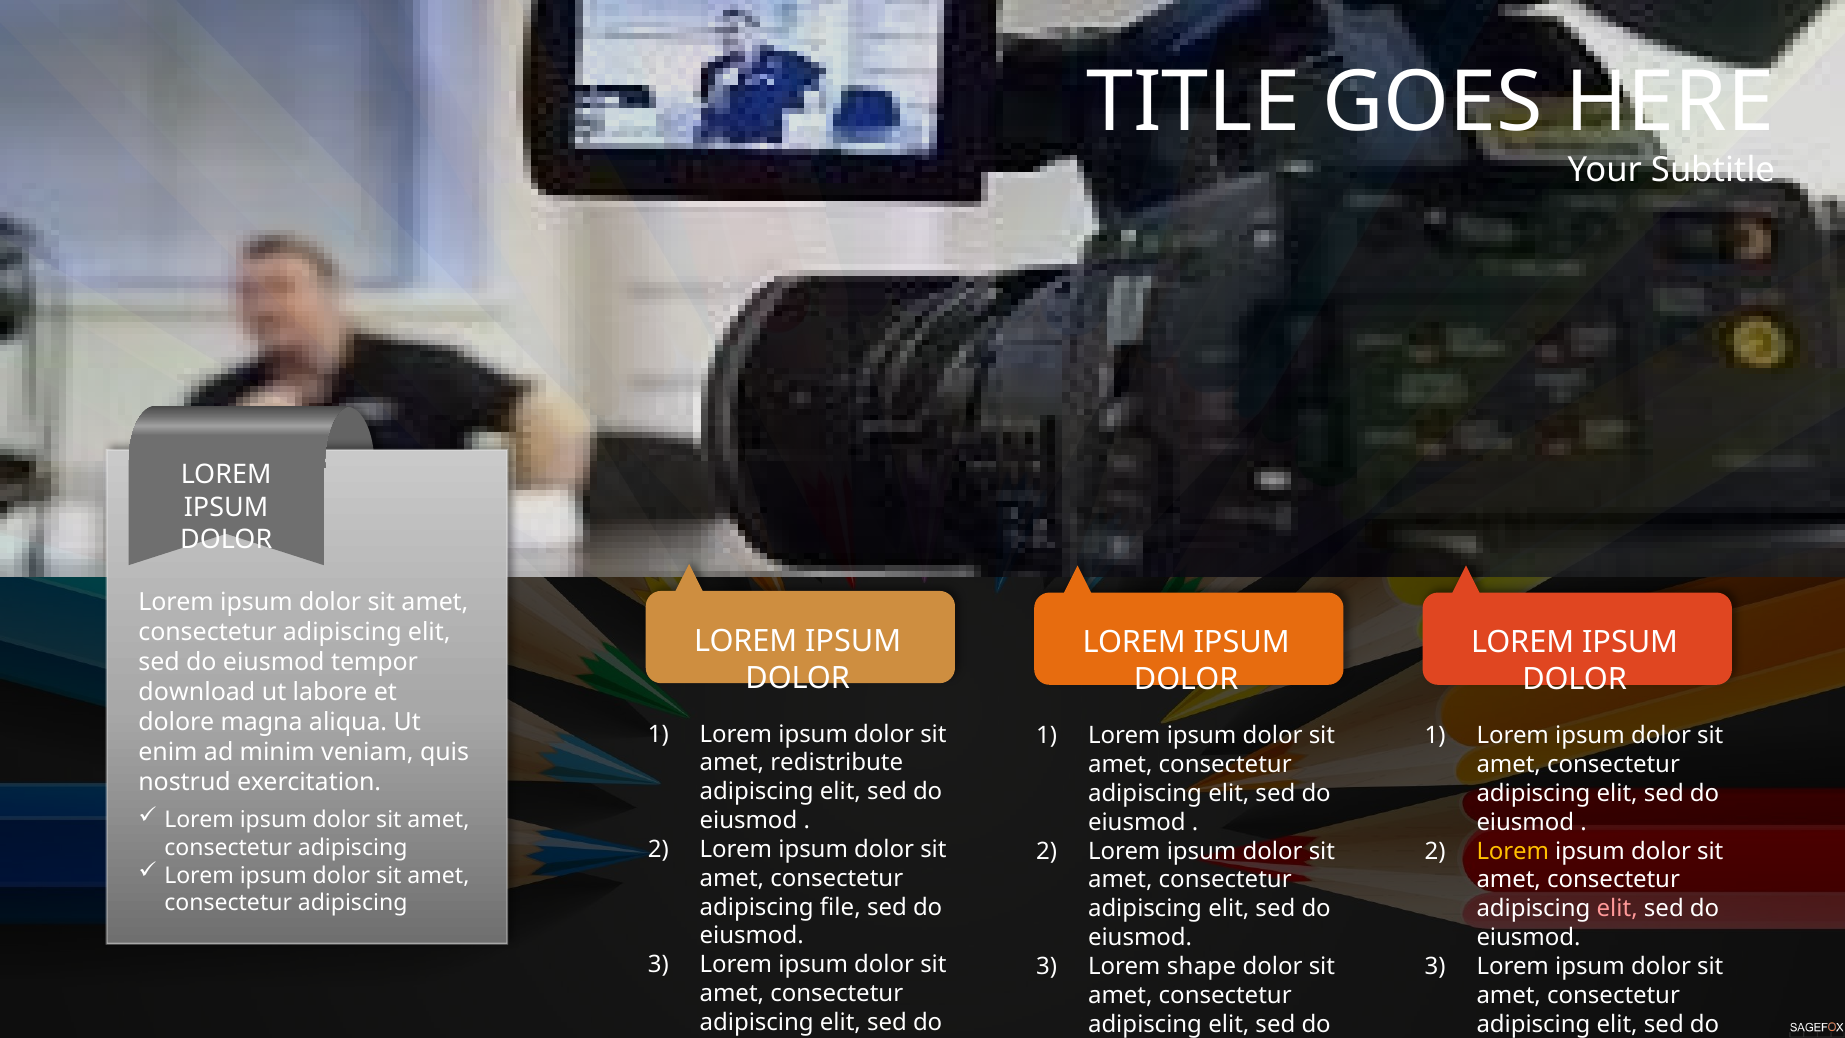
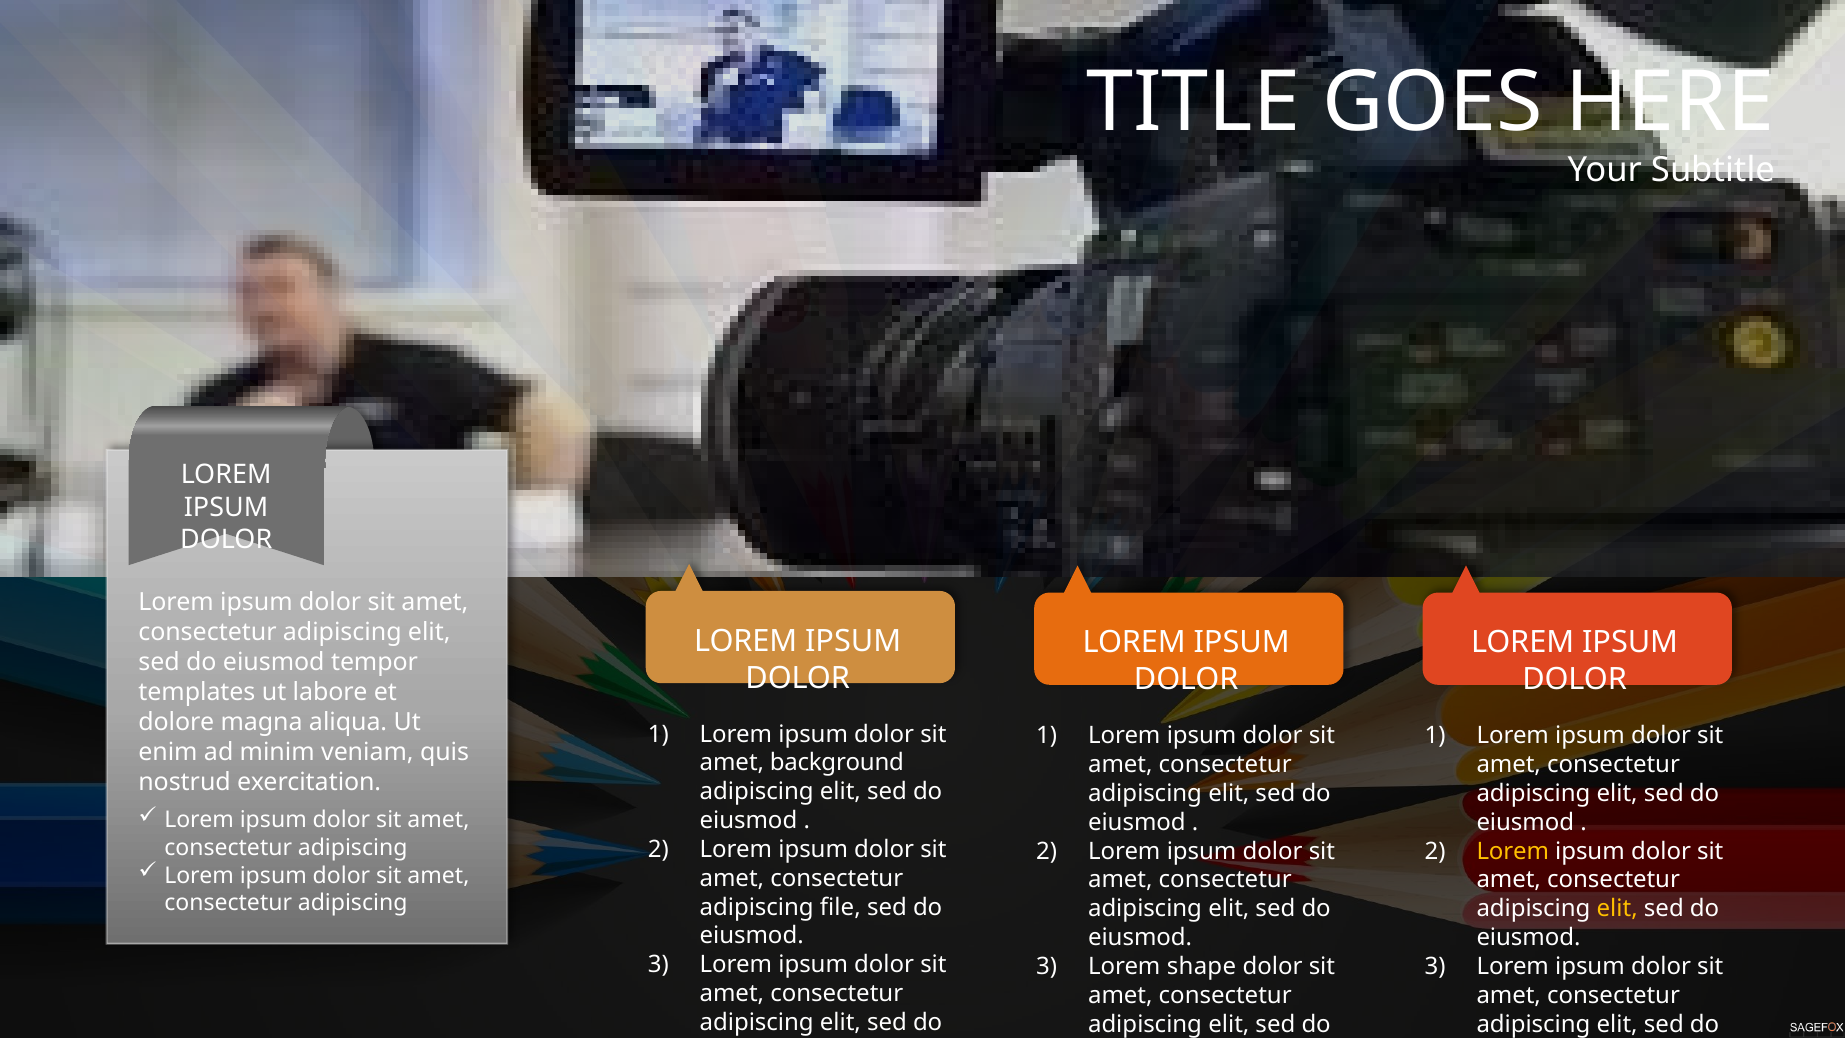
download: download -> templates
redistribute: redistribute -> background
elit at (1617, 909) colour: pink -> yellow
